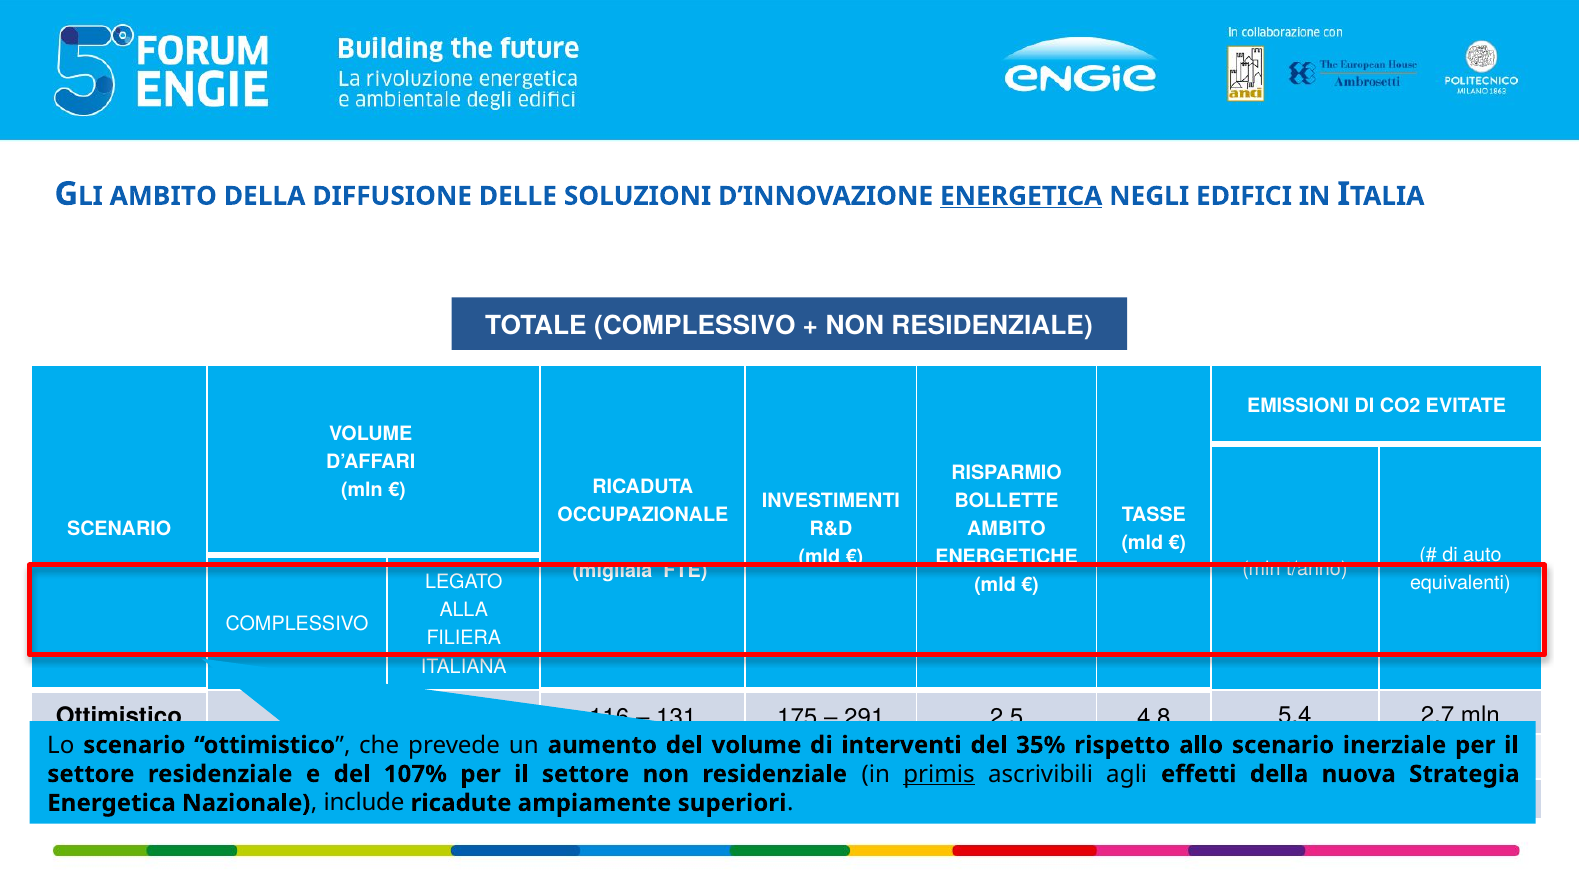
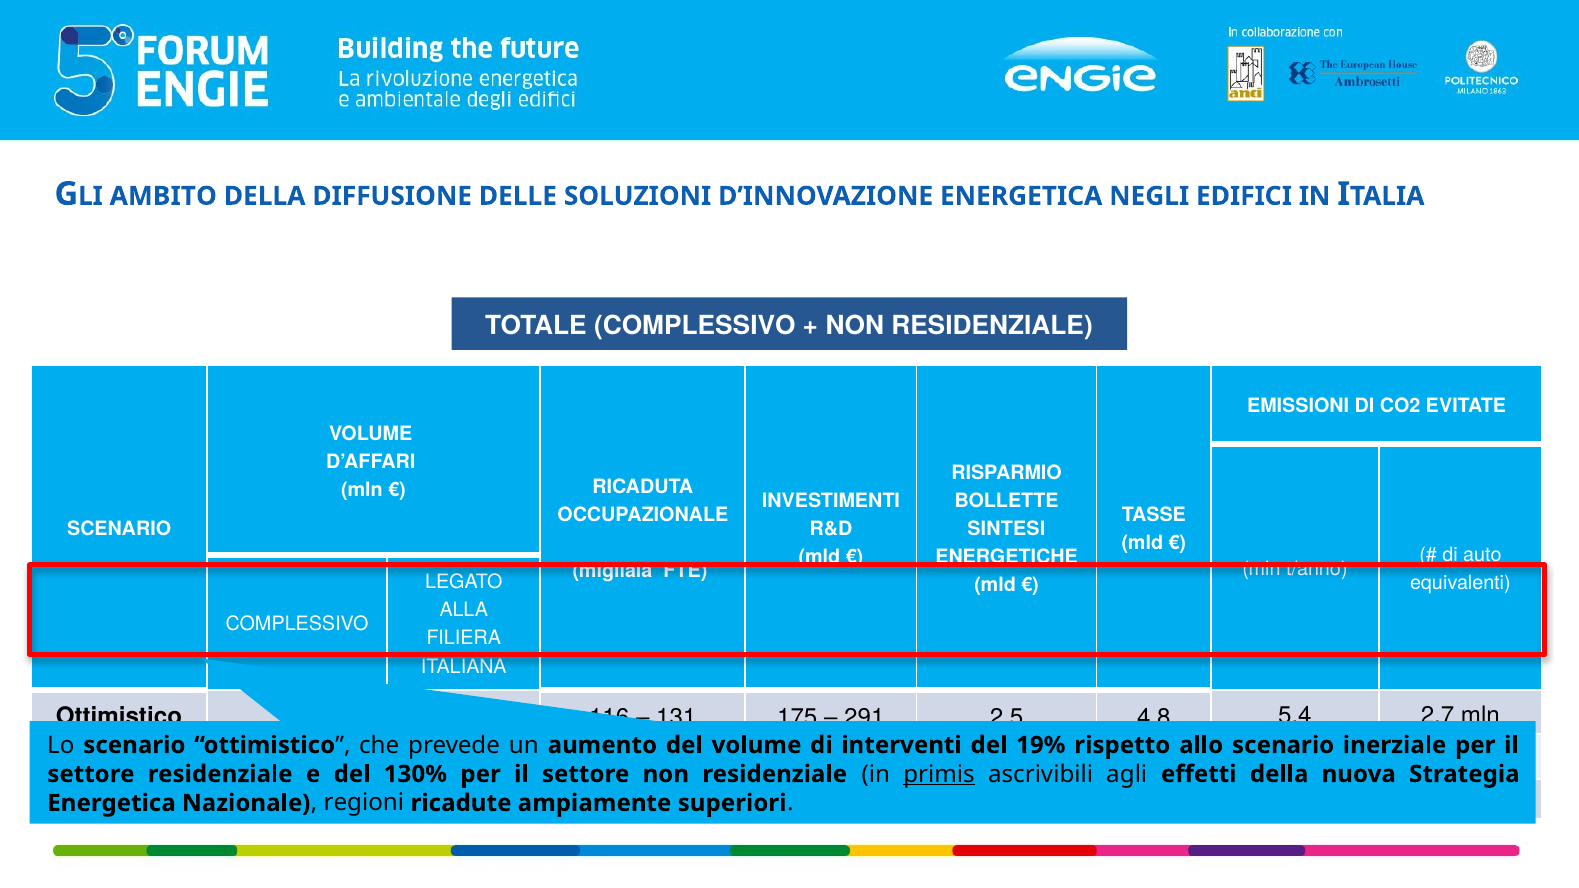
ENERGETICA at (1021, 196) underline: present -> none
AMBITO at (1006, 529): AMBITO -> SINTESI
35%: 35% -> 19%
107%: 107% -> 130%
include: include -> regioni
